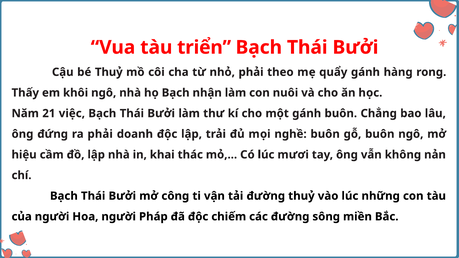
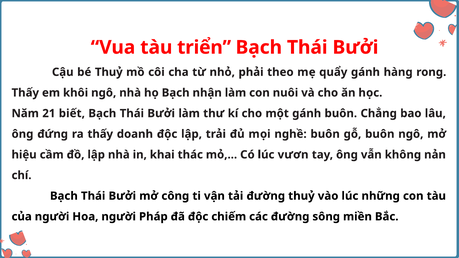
việc: việc -> biết
ra phải: phải -> thấy
mươi: mươi -> vươn
